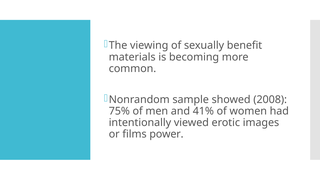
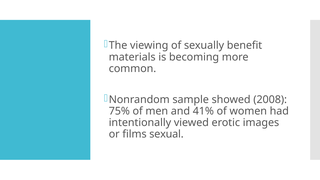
power: power -> sexual
